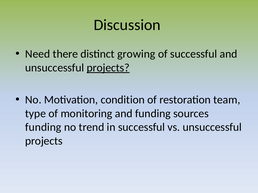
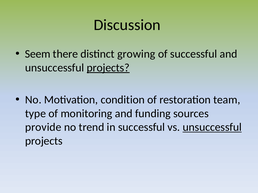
Need: Need -> Seem
funding at (43, 128): funding -> provide
unsuccessful at (212, 128) underline: none -> present
